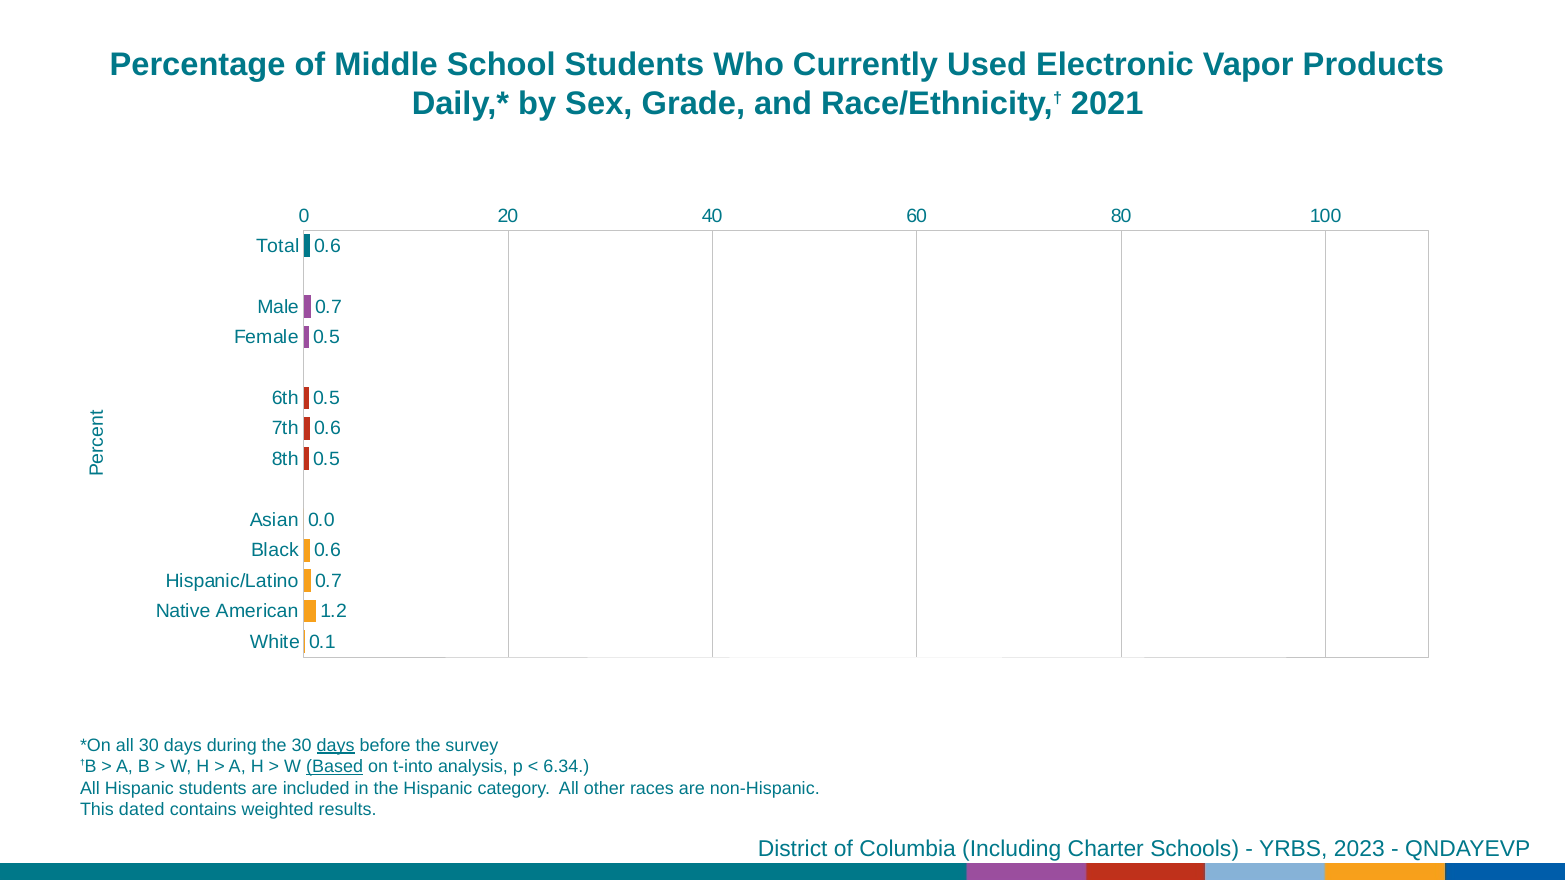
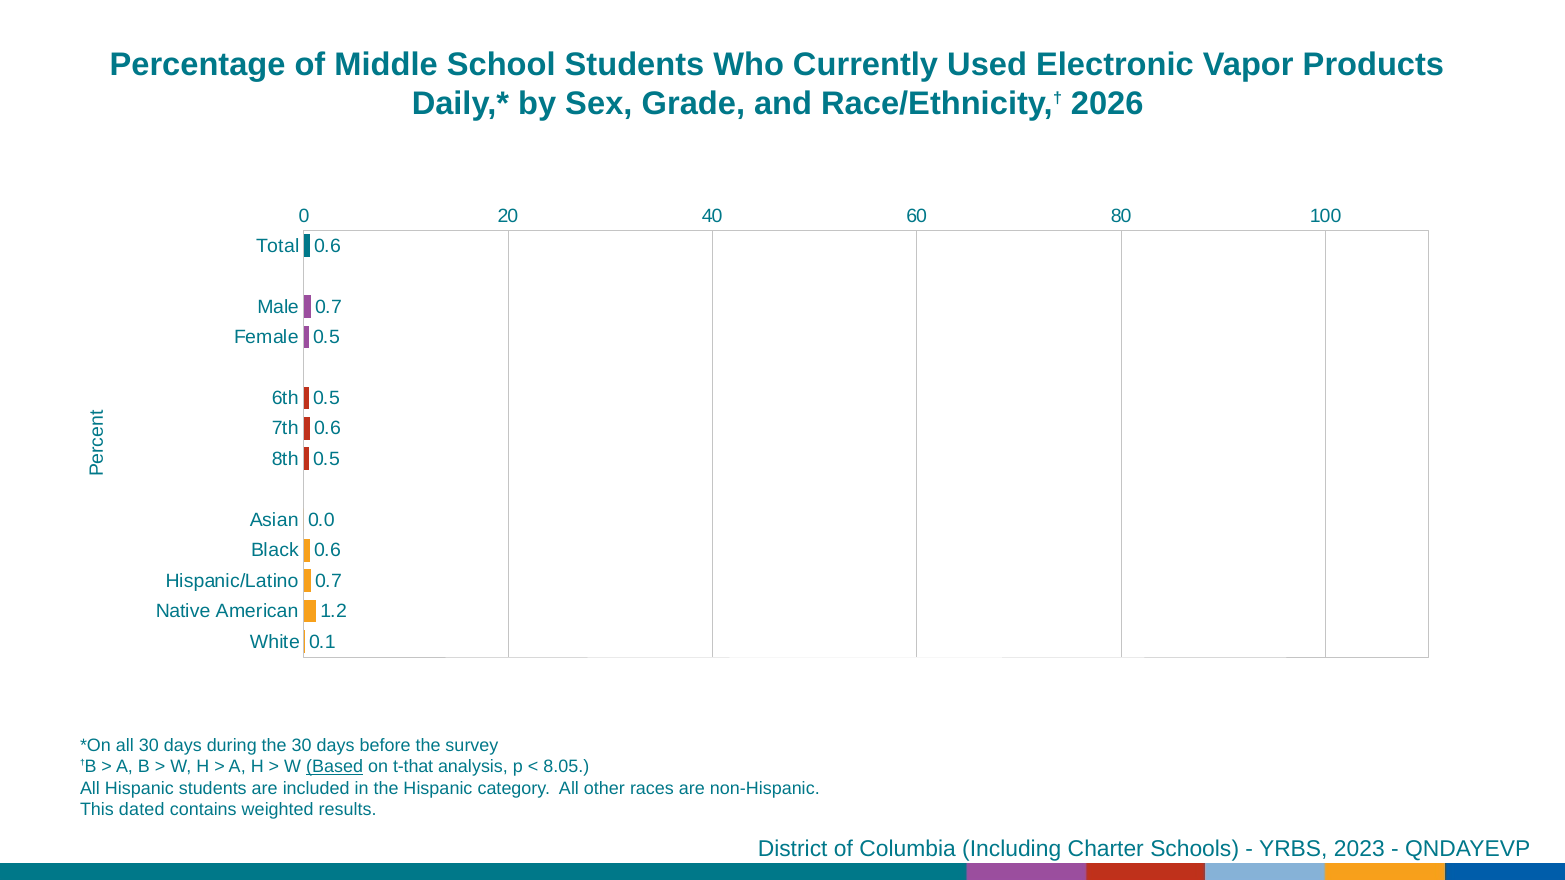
2021: 2021 -> 2026
days at (336, 746) underline: present -> none
t-into: t-into -> t-that
6.34: 6.34 -> 8.05
